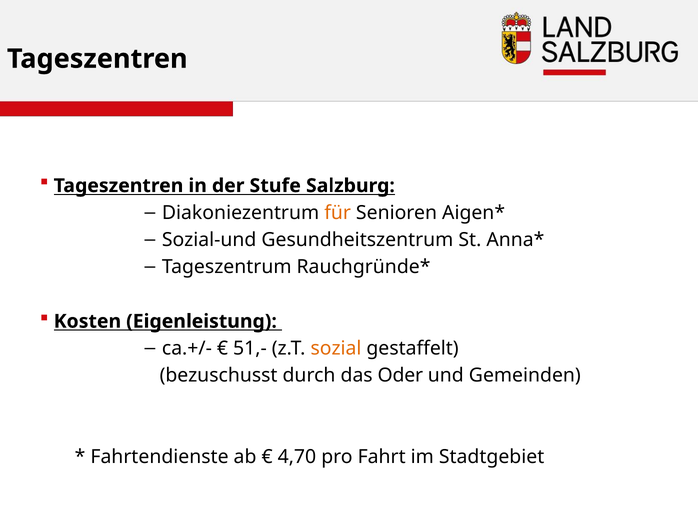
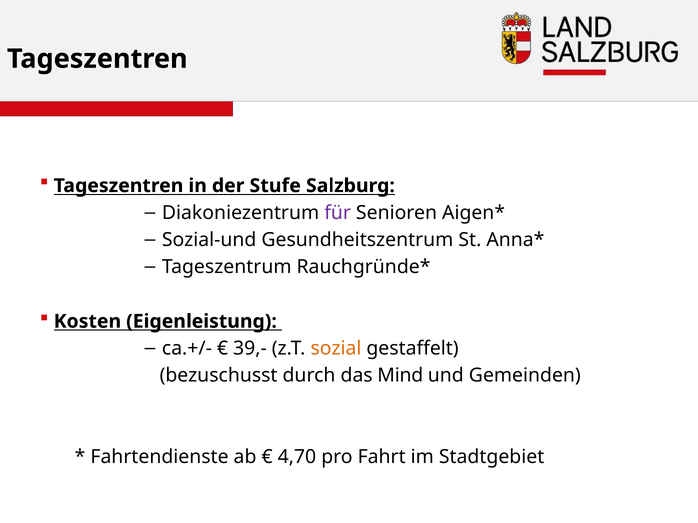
für colour: orange -> purple
51,-: 51,- -> 39,-
Oder: Oder -> Mind
